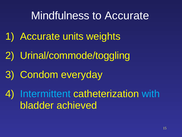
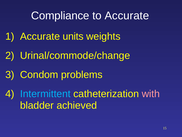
Mindfulness: Mindfulness -> Compliance
Urinal/commode/toggling: Urinal/commode/toggling -> Urinal/commode/change
everyday: everyday -> problems
with colour: light blue -> pink
